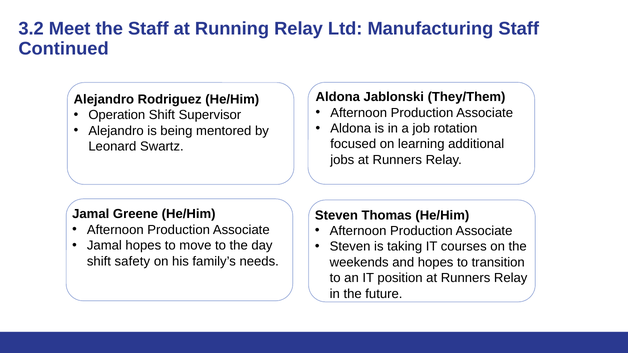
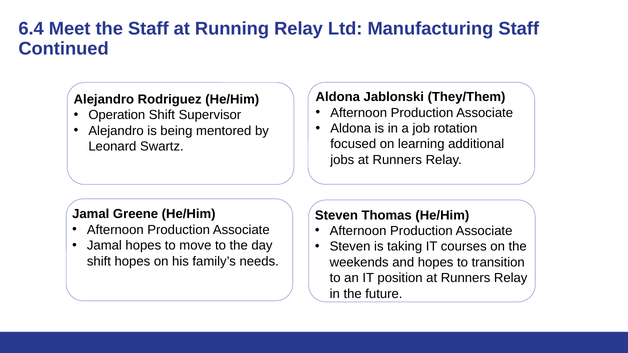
3.2: 3.2 -> 6.4
shift safety: safety -> hopes
